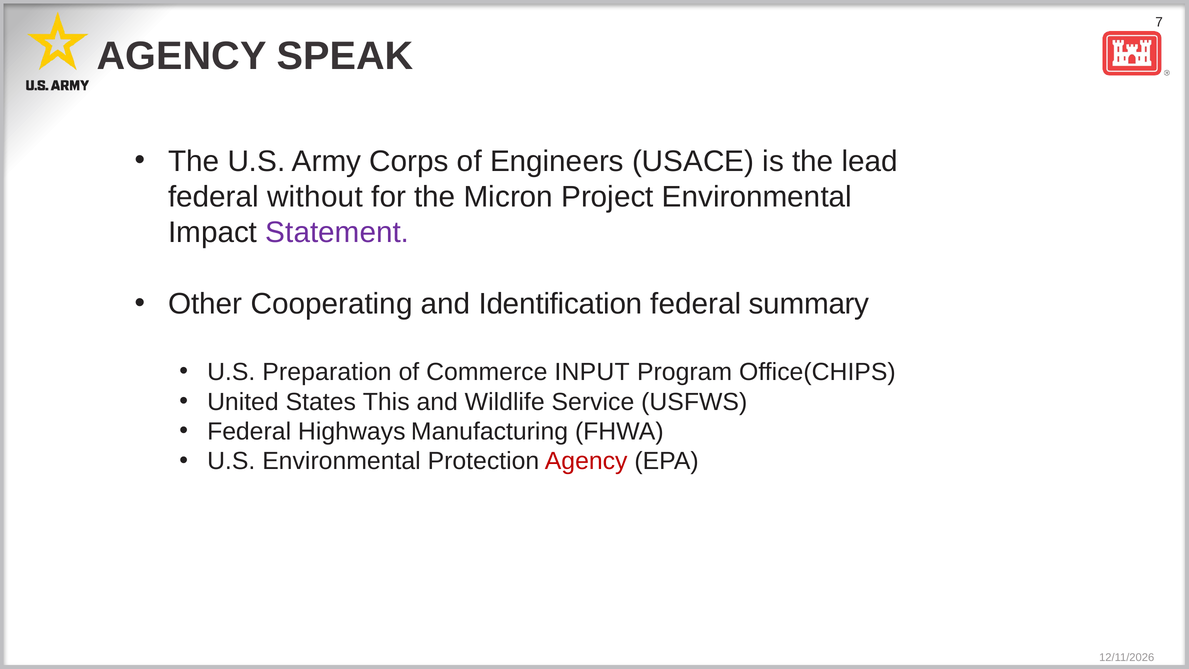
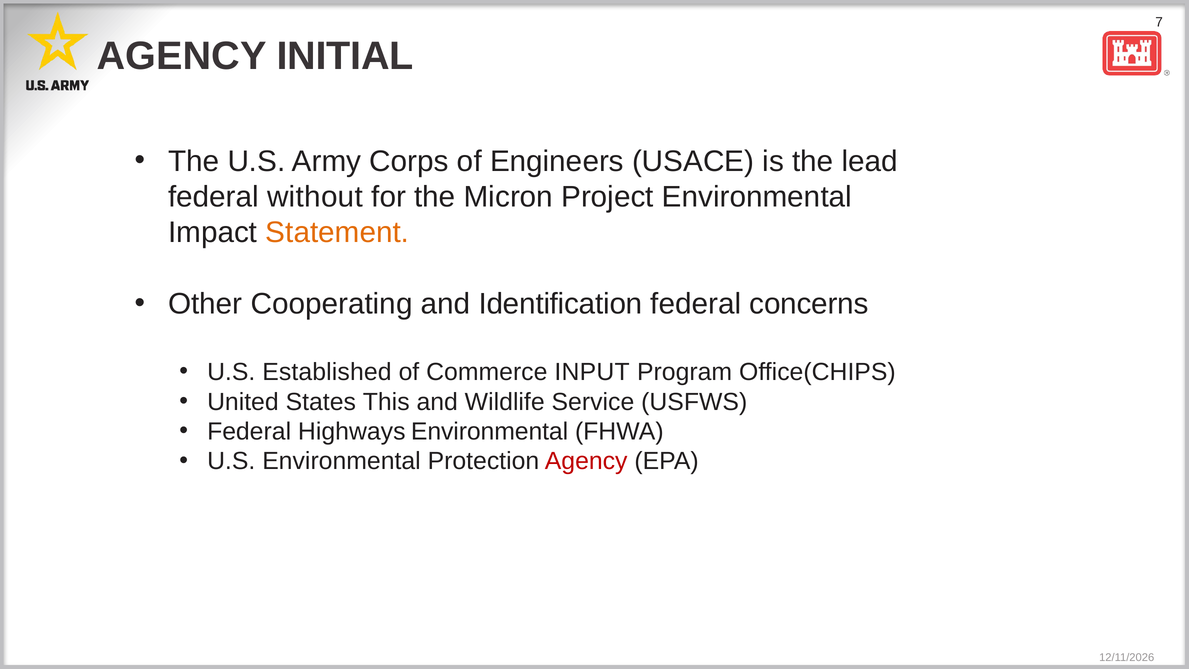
SPEAK: SPEAK -> INITIAL
Statement colour: purple -> orange
summary: summary -> concerns
Preparation: Preparation -> Established
Highways Manufacturing: Manufacturing -> Environmental
